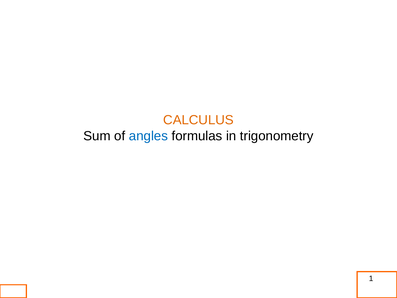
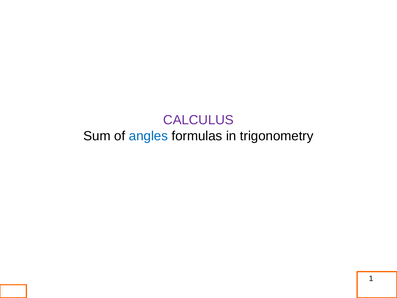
CALCULUS colour: orange -> purple
